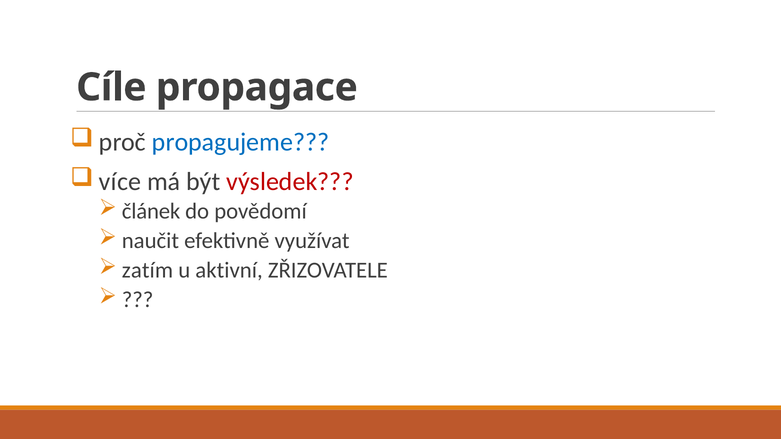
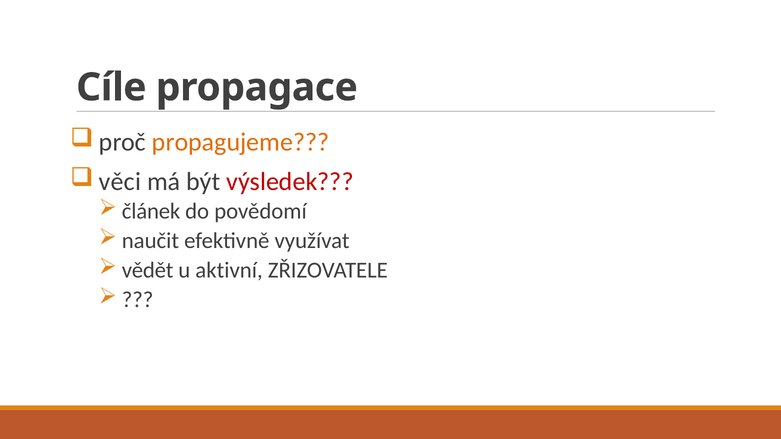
propagujeme colour: blue -> orange
více: více -> věci
zatím: zatím -> vědět
